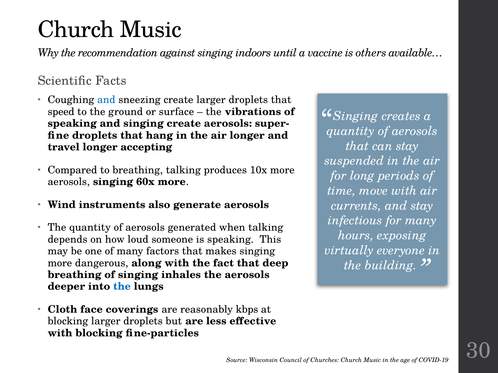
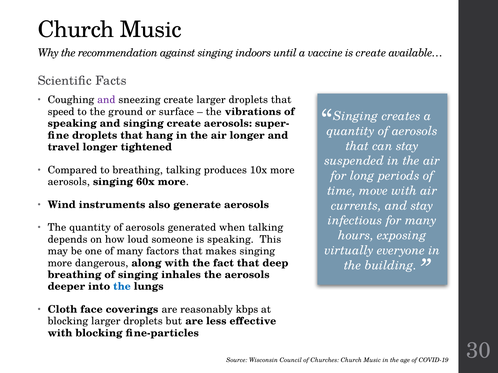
is others: others -> create
and at (106, 100) colour: blue -> purple
accepting: accepting -> tightened
